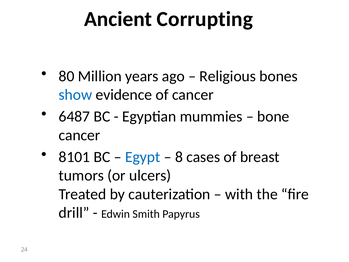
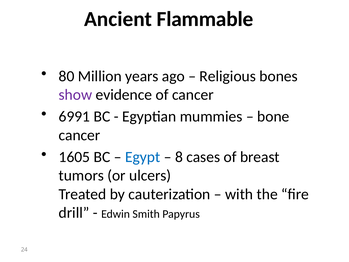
Corrupting: Corrupting -> Flammable
show colour: blue -> purple
6487: 6487 -> 6991
8101: 8101 -> 1605
